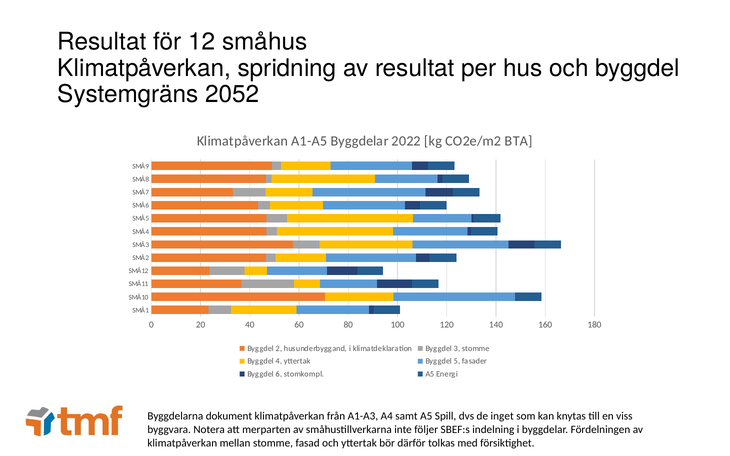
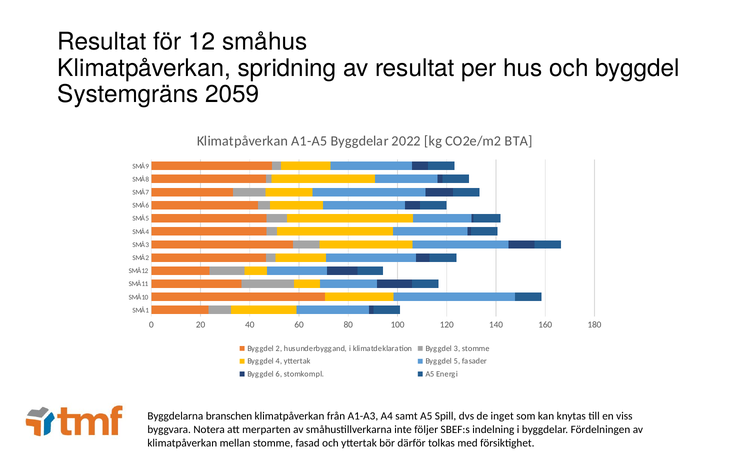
2052: 2052 -> 2059
dokument: dokument -> branschen
